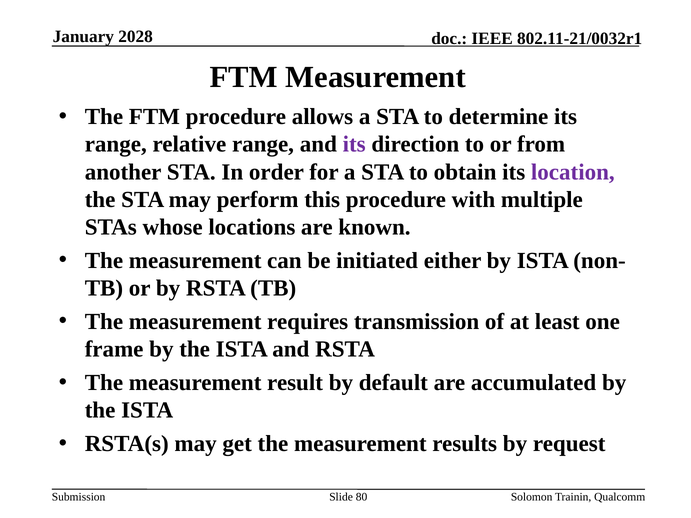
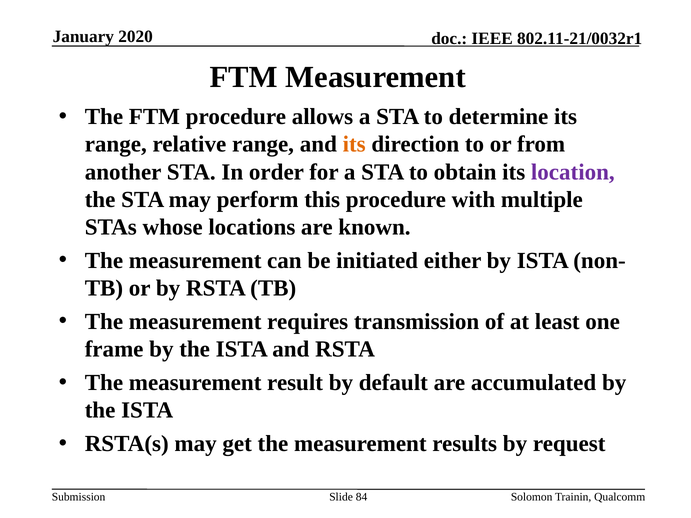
2028: 2028 -> 2020
its at (354, 144) colour: purple -> orange
80: 80 -> 84
